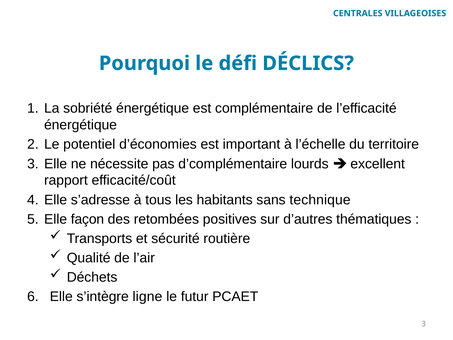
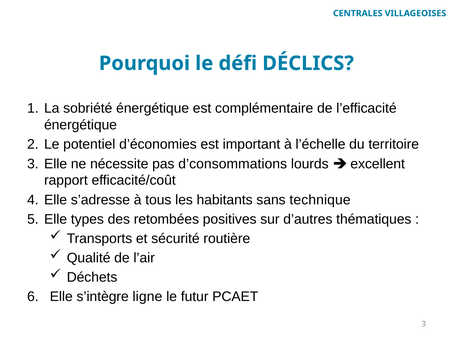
d’complémentaire: d’complémentaire -> d’consommations
façon: façon -> types
